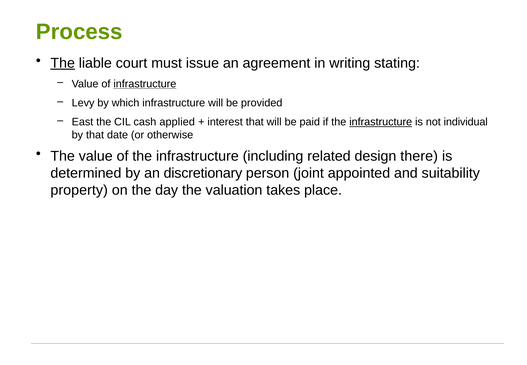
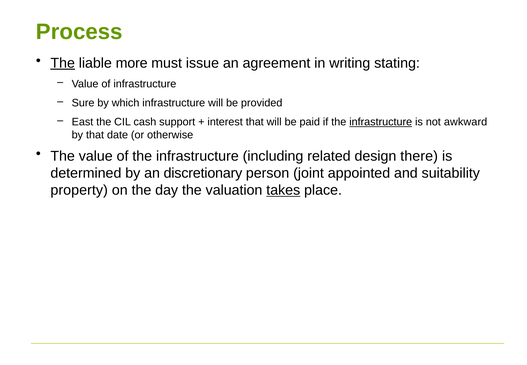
court: court -> more
infrastructure at (145, 84) underline: present -> none
Levy: Levy -> Sure
applied: applied -> support
individual: individual -> awkward
takes underline: none -> present
